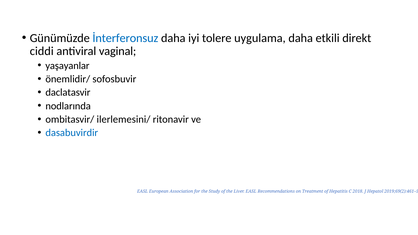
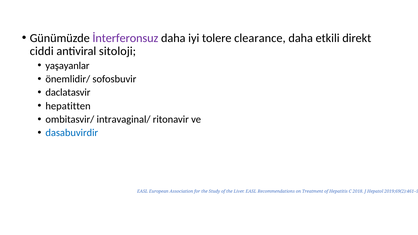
İnterferonsuz colour: blue -> purple
uygulama: uygulama -> clearance
vaginal: vaginal -> sitoloji
nodlarında: nodlarında -> hepatitten
ilerlemesini/: ilerlemesini/ -> intravaginal/
